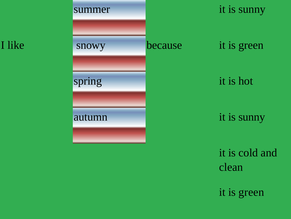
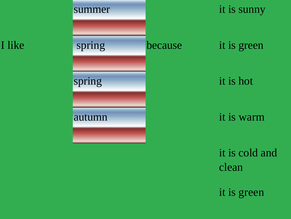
like snowy: snowy -> spring
autumn it is sunny: sunny -> warm
